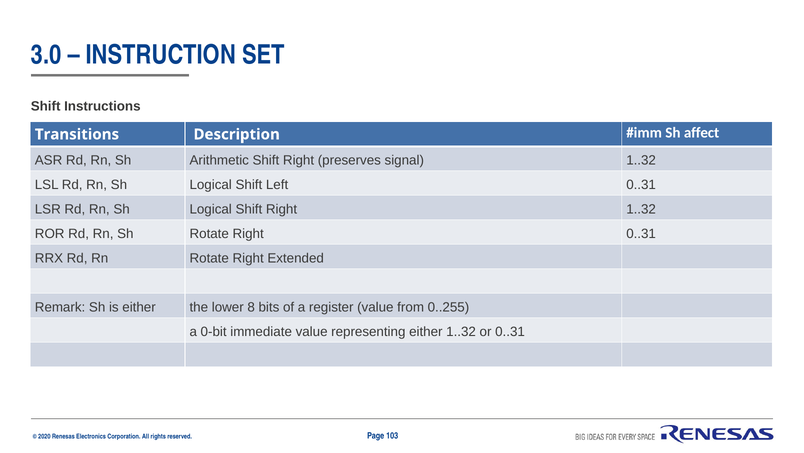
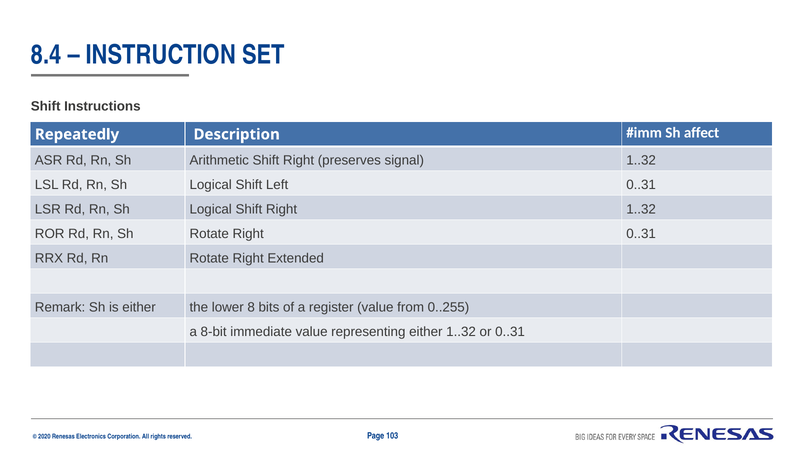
3.0: 3.0 -> 8.4
Transitions: Transitions -> Repeatedly
0-bit: 0-bit -> 8-bit
